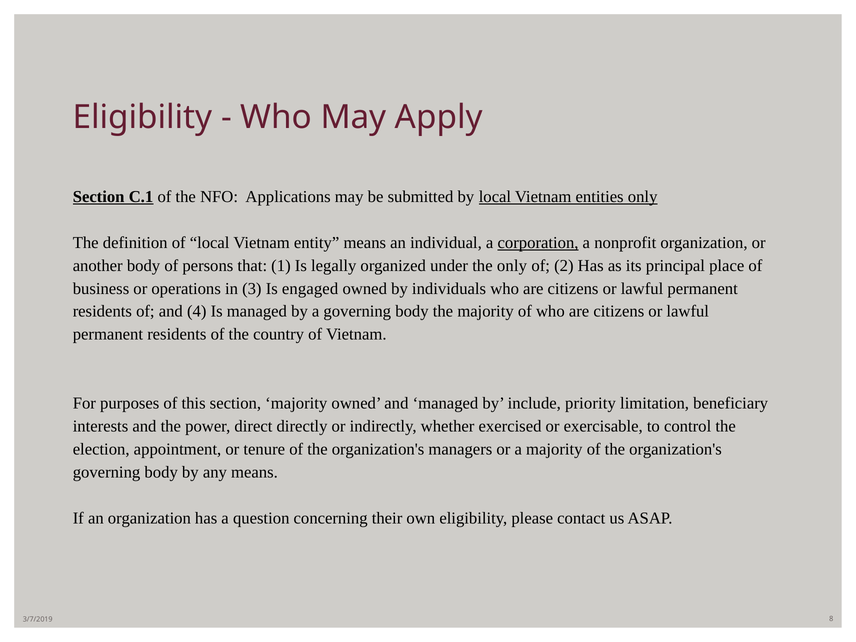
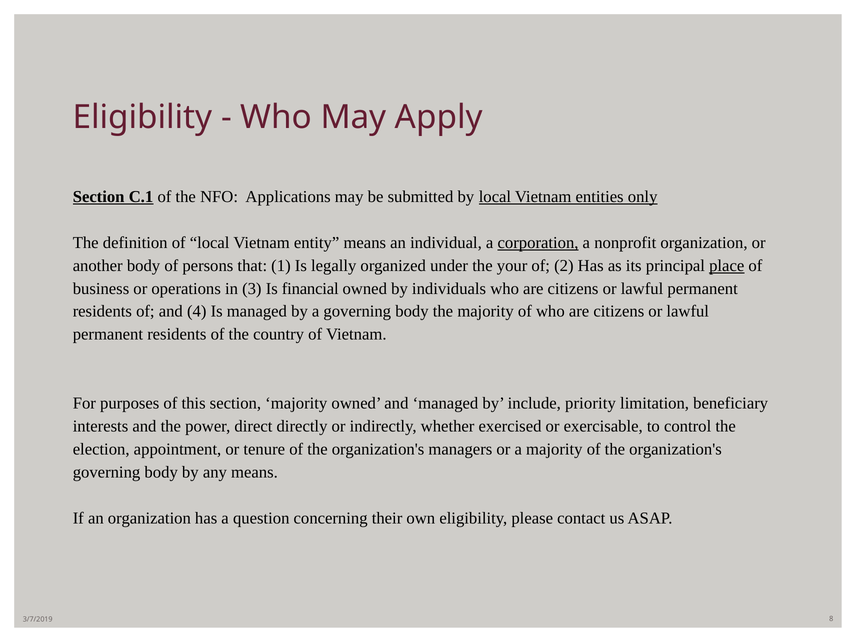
the only: only -> your
place underline: none -> present
engaged: engaged -> financial
